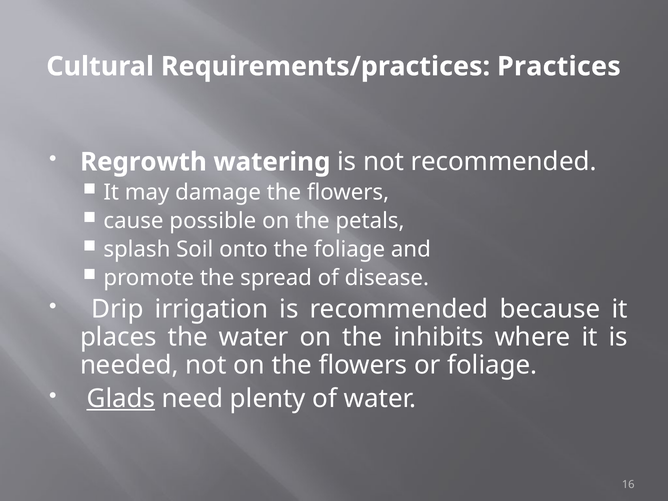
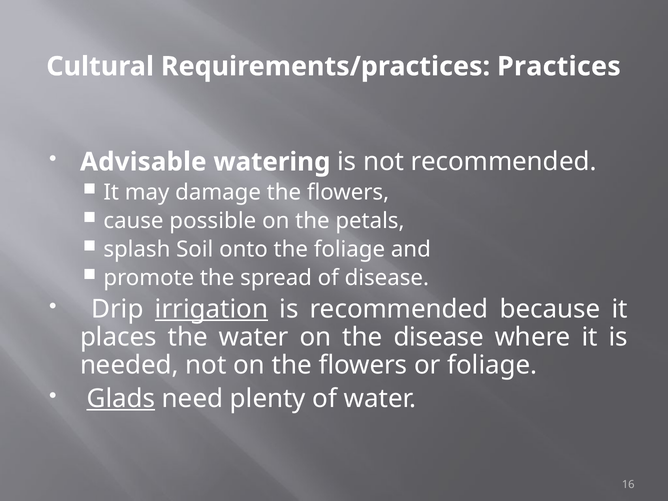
Regrowth: Regrowth -> Advisable
irrigation underline: none -> present
the inhibits: inhibits -> disease
